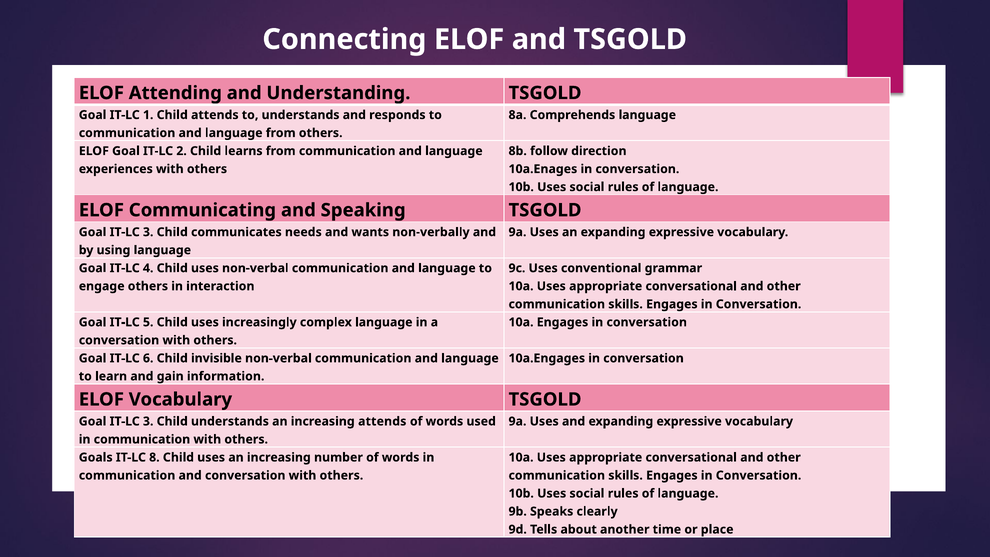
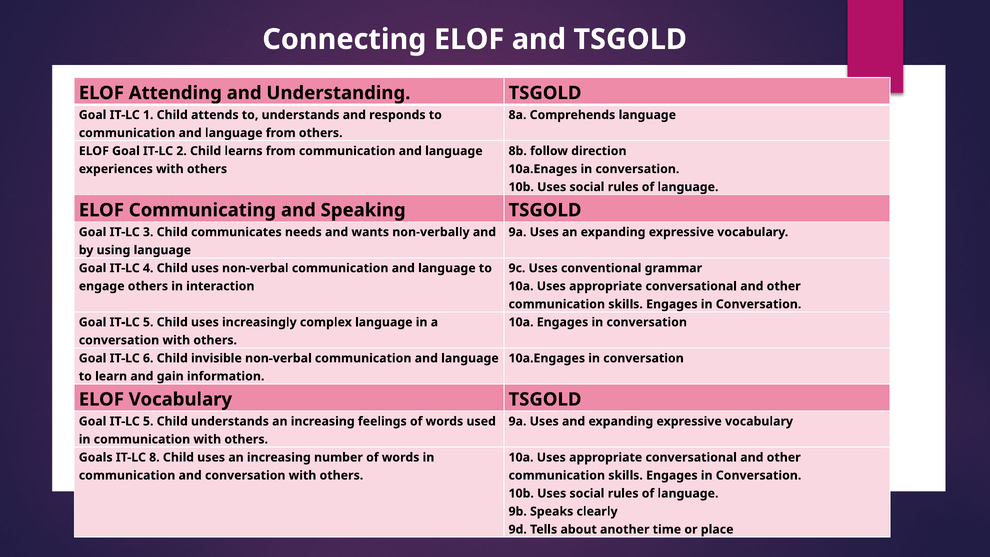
3 at (148, 421): 3 -> 5
increasing attends: attends -> feelings
